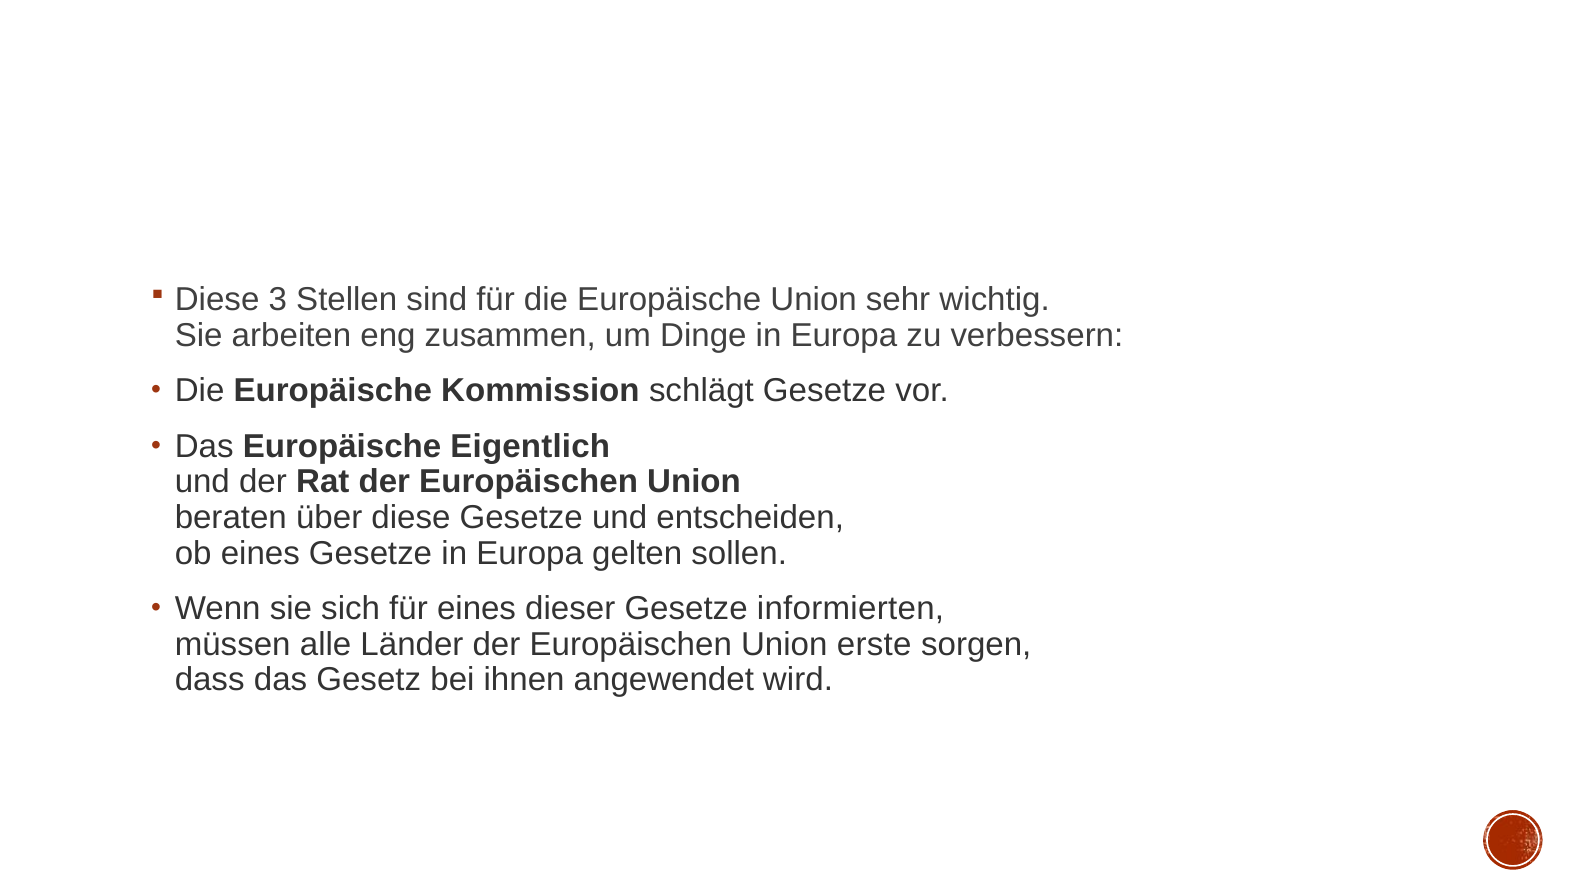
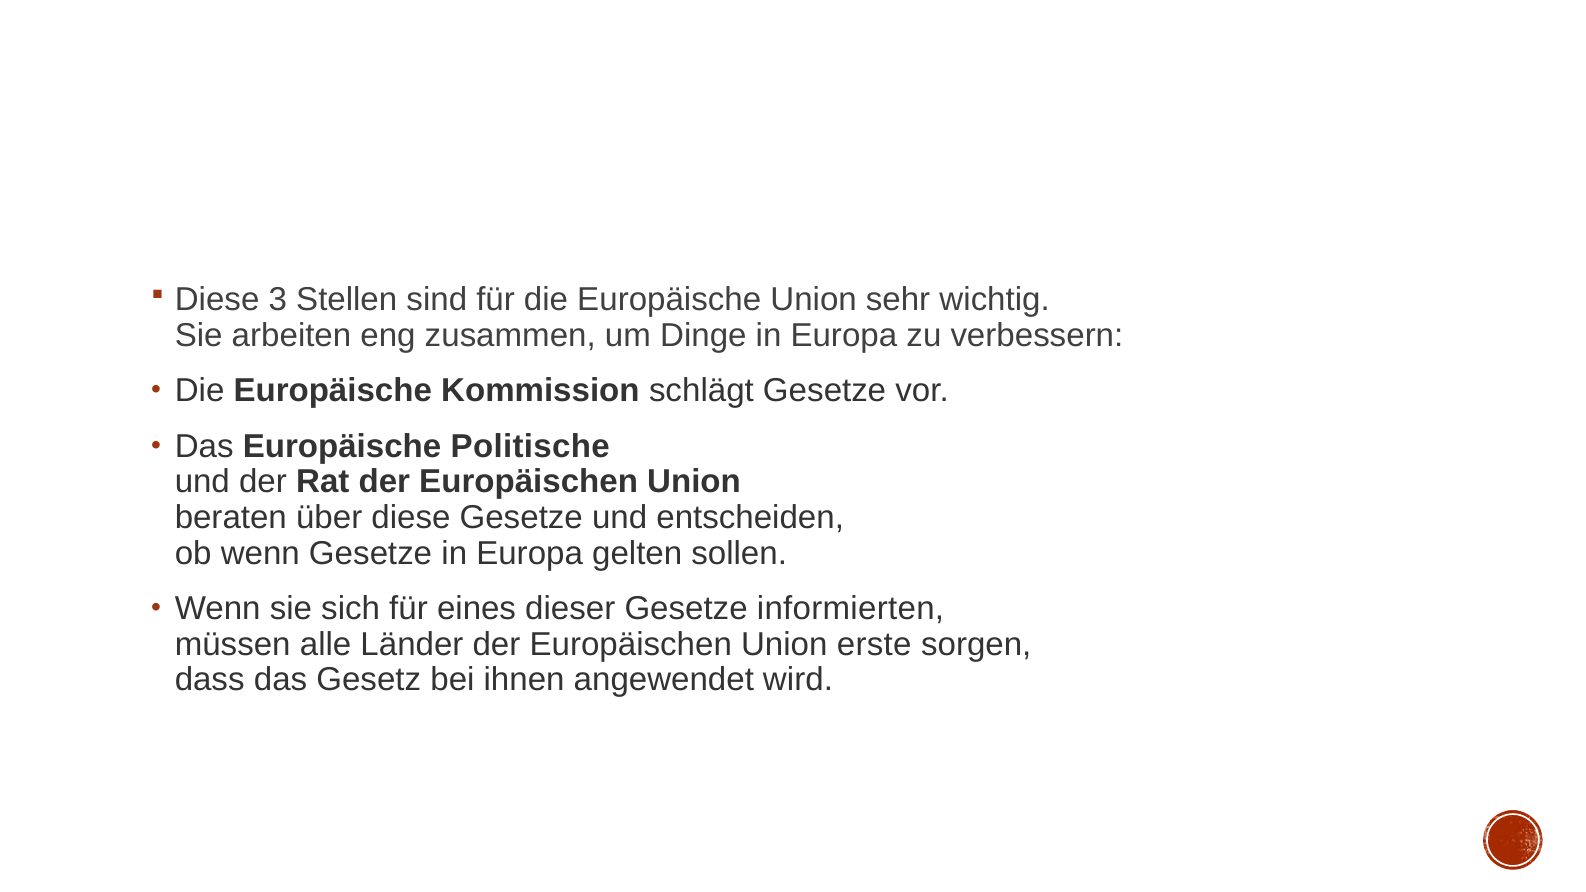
Eigentlich: Eigentlich -> Politische
ob eines: eines -> wenn
